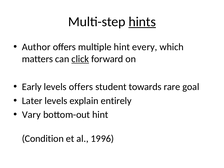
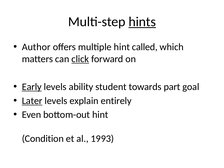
every: every -> called
Early underline: none -> present
levels offers: offers -> ability
rare: rare -> part
Later underline: none -> present
Vary: Vary -> Even
1996: 1996 -> 1993
